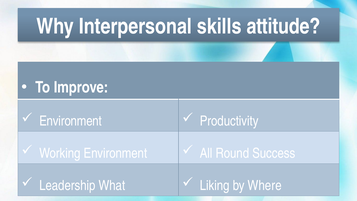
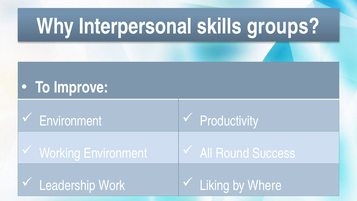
attitude: attitude -> groups
What: What -> Work
